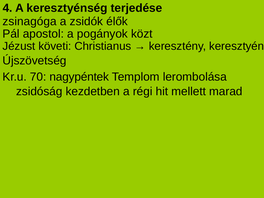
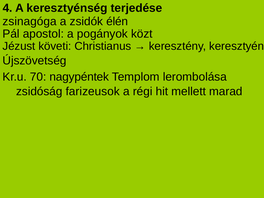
élők: élők -> élén
kezdetben: kezdetben -> farizeusok
